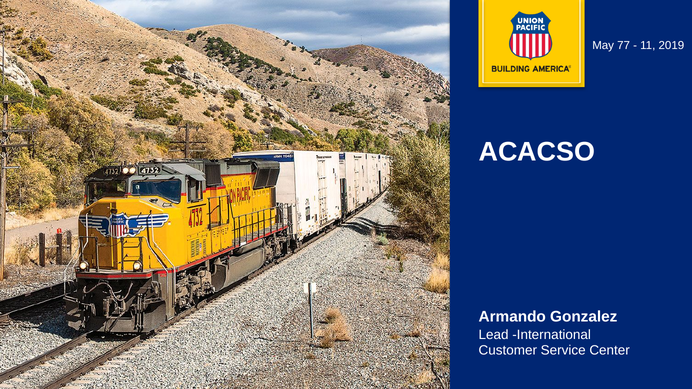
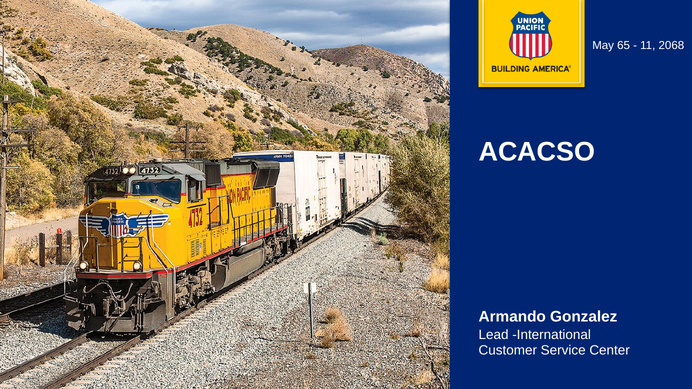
77: 77 -> 65
2019: 2019 -> 2068
